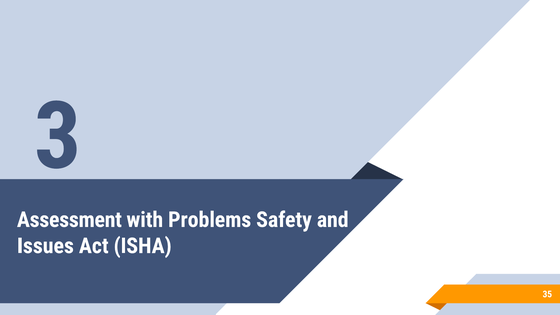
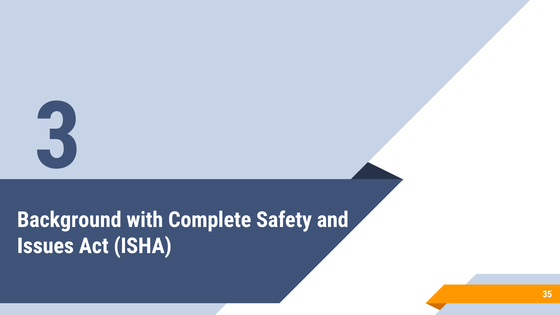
Assessment: Assessment -> Background
Problems: Problems -> Complete
